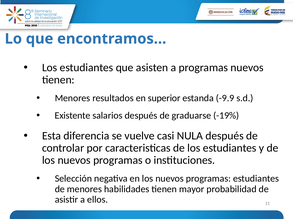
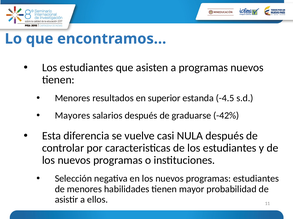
-9.9: -9.9 -> -4.5
Existente: Existente -> Mayores
-19%: -19% -> -42%
